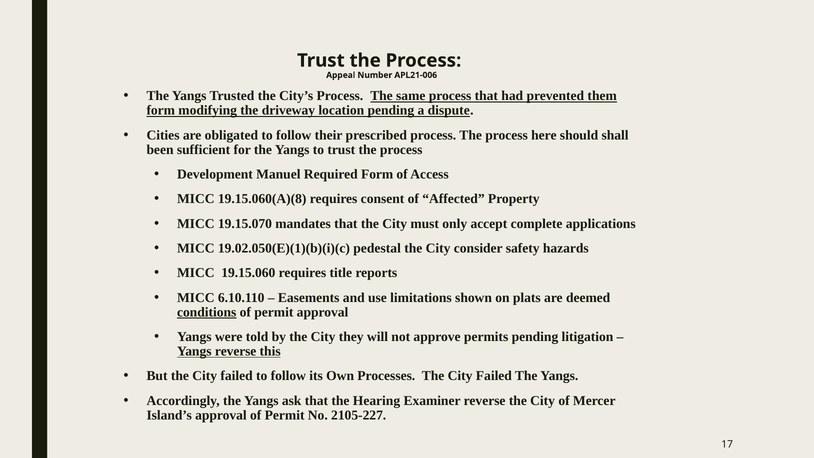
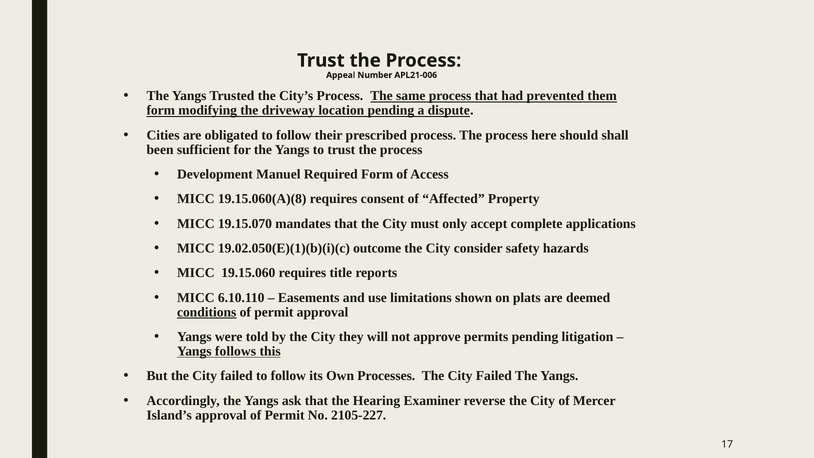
pedestal: pedestal -> outcome
Yangs reverse: reverse -> follows
